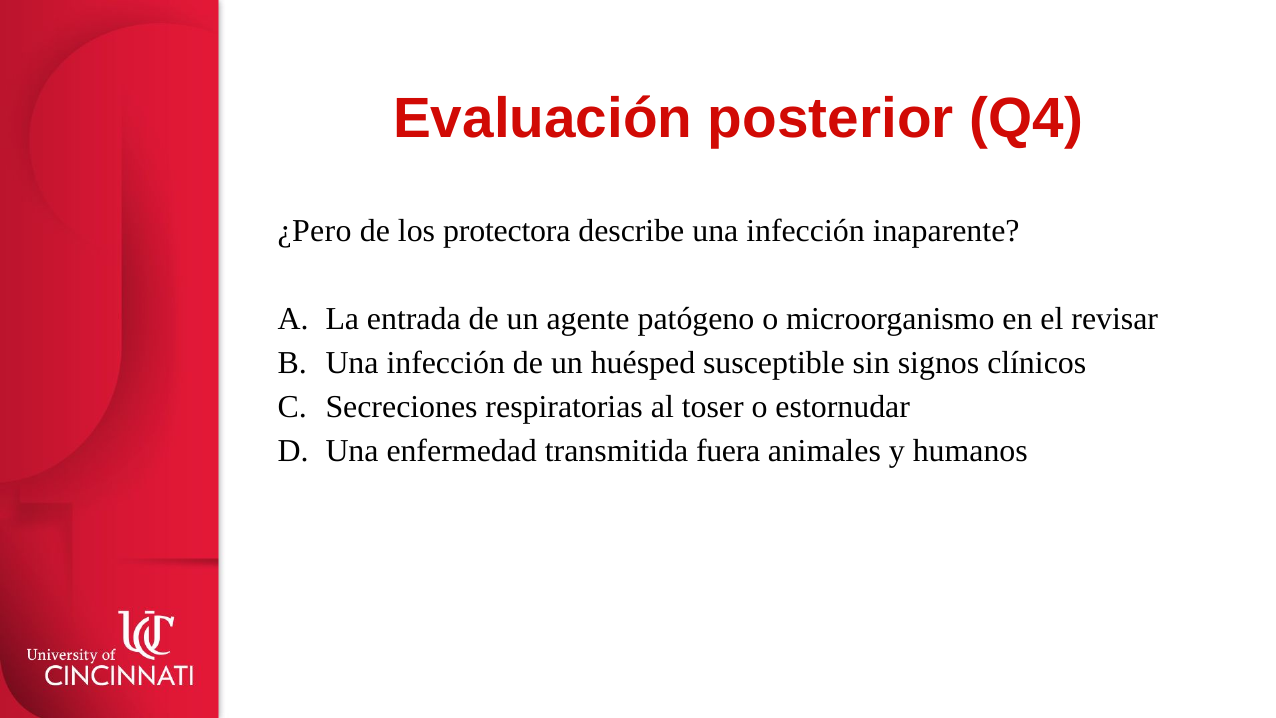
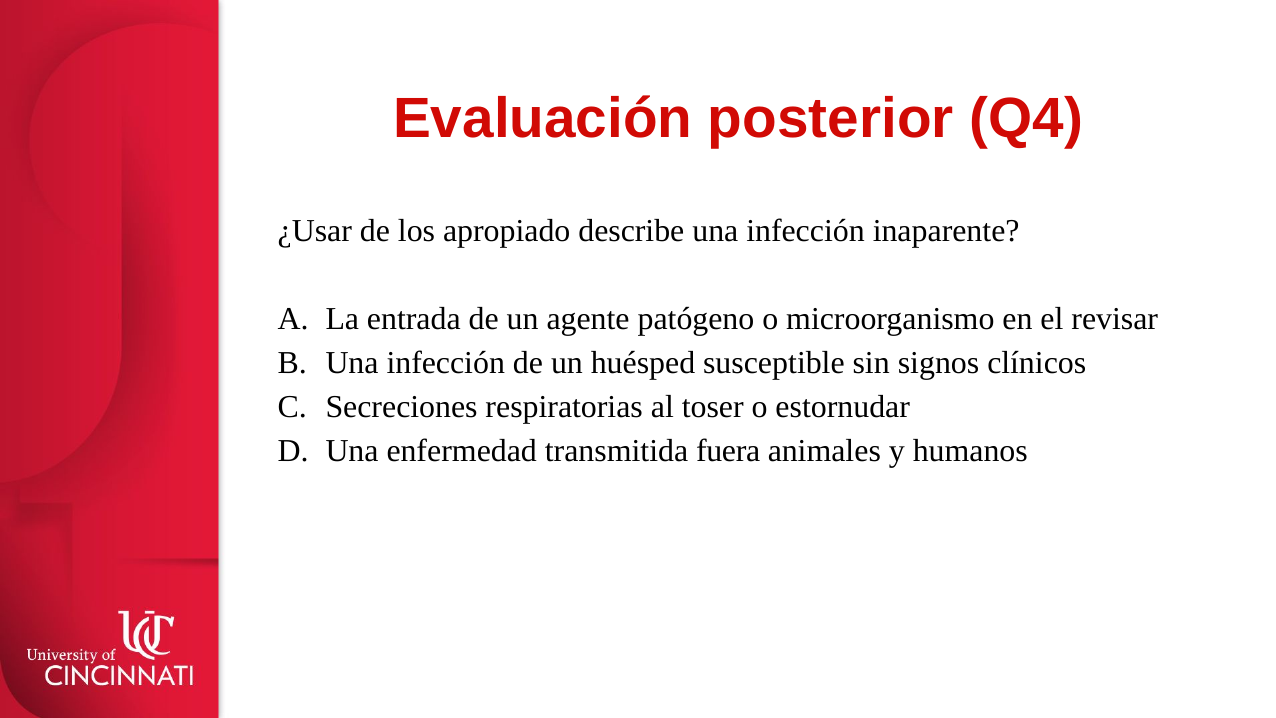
¿Pero: ¿Pero -> ¿Usar
protectora: protectora -> apropiado
